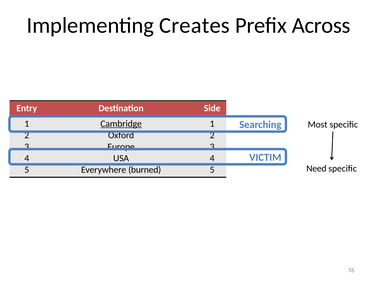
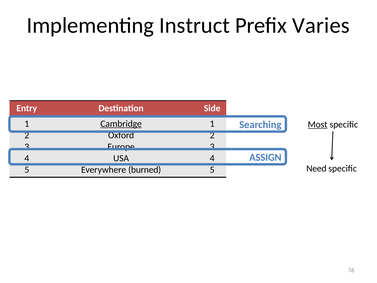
Creates: Creates -> Instruct
Across: Across -> Varies
Most underline: none -> present
VICTIM: VICTIM -> ASSIGN
